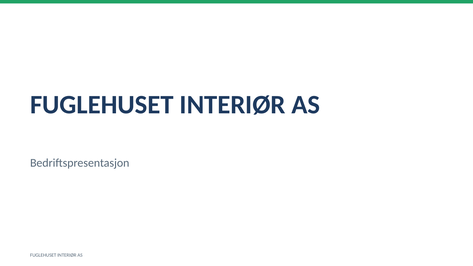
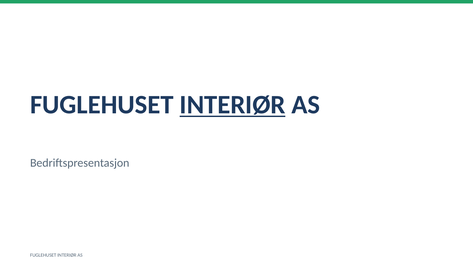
INTERIØR at (233, 105) underline: none -> present
